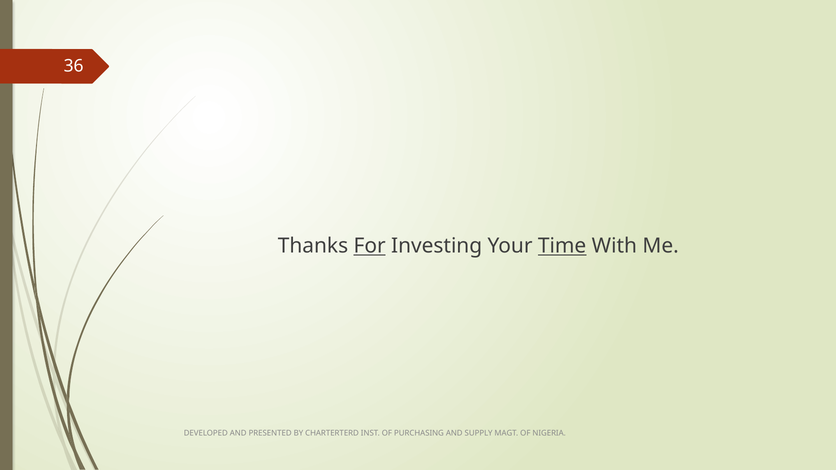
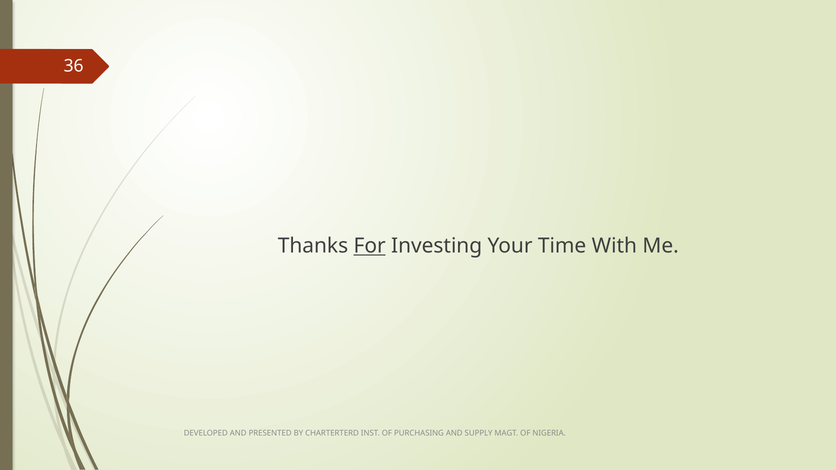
Time underline: present -> none
